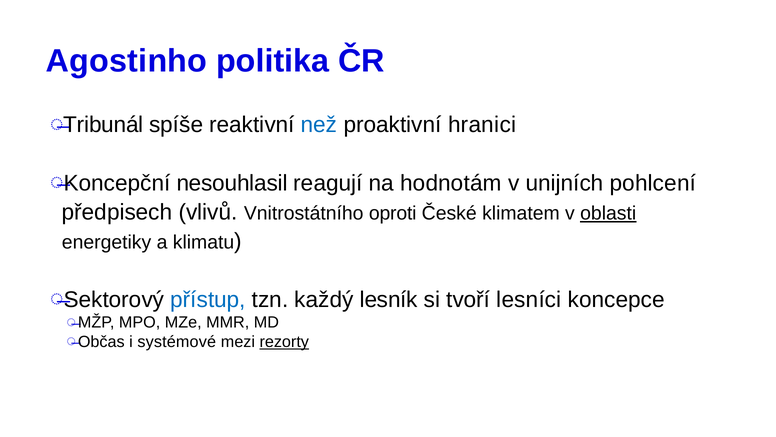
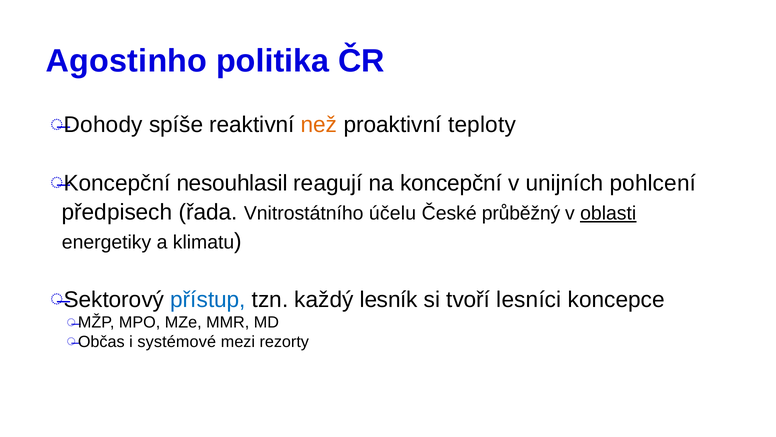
Tribunál: Tribunál -> Dohody
než colour: blue -> orange
hranici: hranici -> teploty
na hodnotám: hodnotám -> koncepční
vlivů: vlivů -> řada
oproti: oproti -> účelu
klimatem: klimatem -> průběžný
rezorty underline: present -> none
